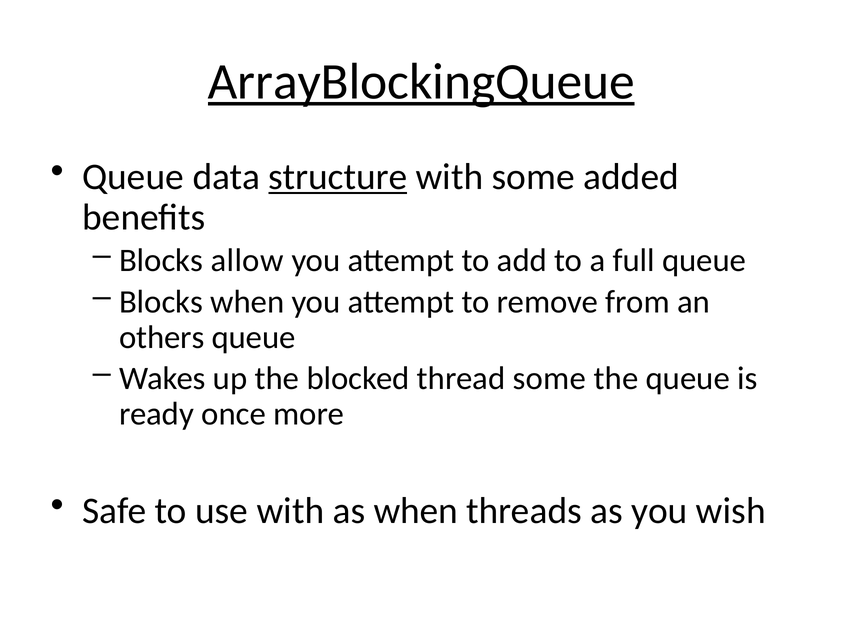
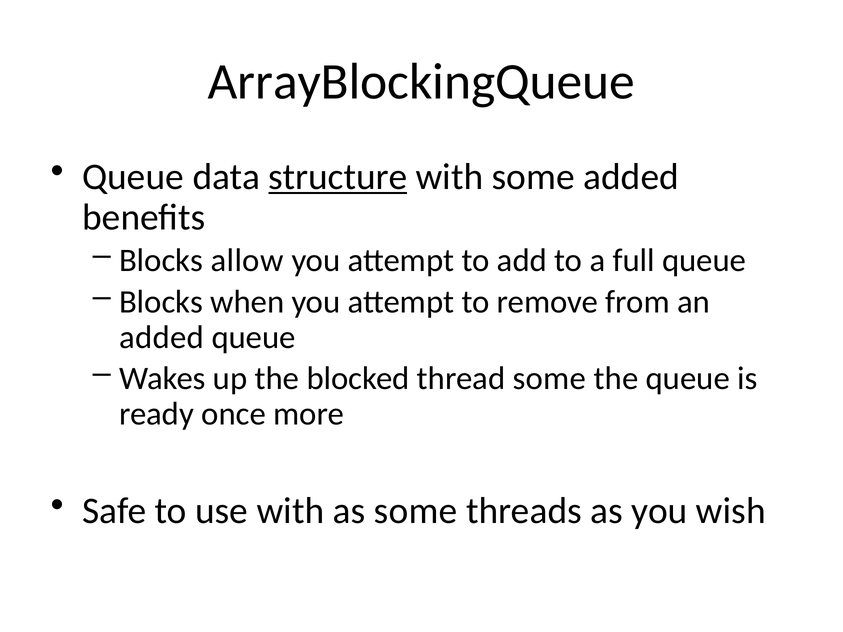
ArrayBlockingQueue underline: present -> none
others at (162, 337): others -> added
as when: when -> some
